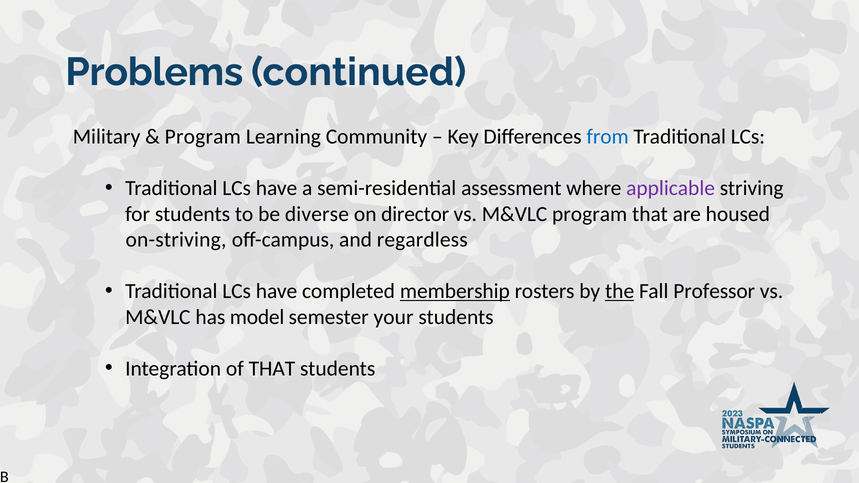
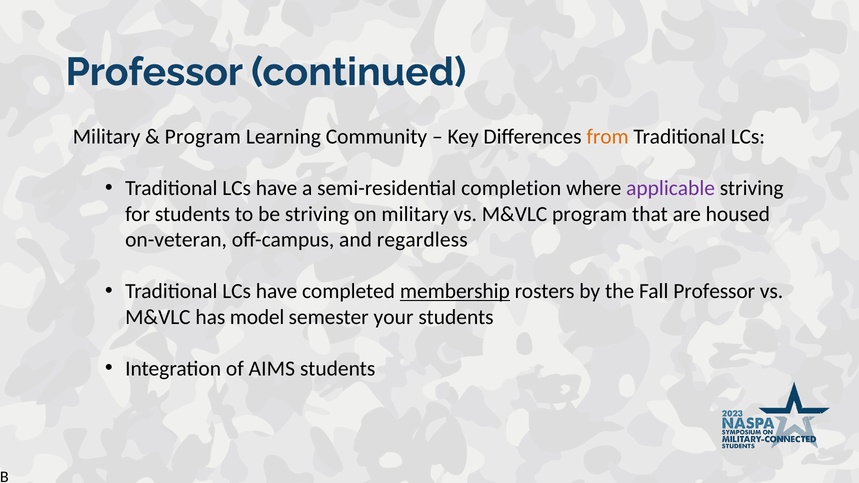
Problems at (154, 72): Problems -> Professor
from colour: blue -> orange
assessment: assessment -> completion
be diverse: diverse -> striving
on director: director -> military
on-striving: on-striving -> on-veteran
the underline: present -> none
of THAT: THAT -> AIMS
